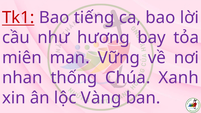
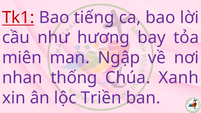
Vững: Vững -> Ngập
Vàng: Vàng -> Triền
